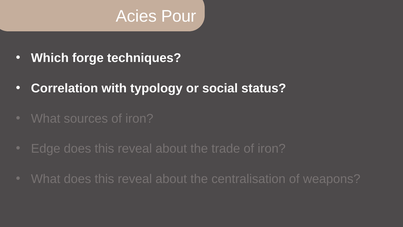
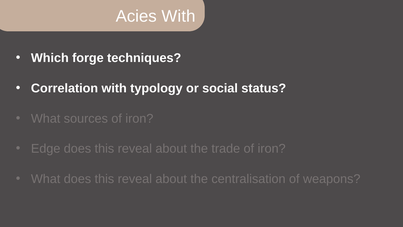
Acies Pour: Pour -> With
